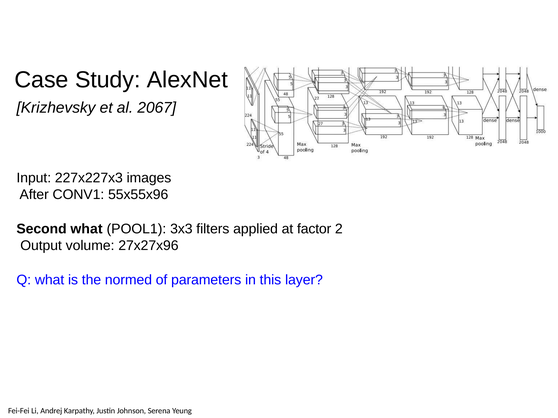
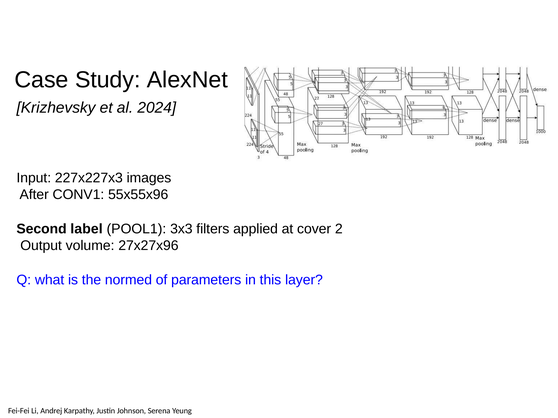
2067: 2067 -> 2024
Second what: what -> label
factor: factor -> cover
